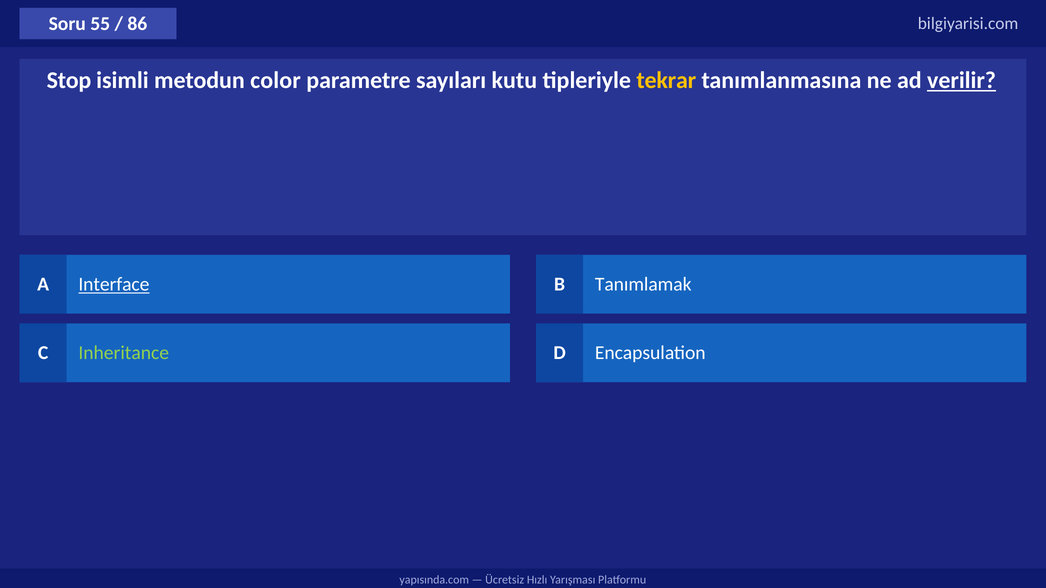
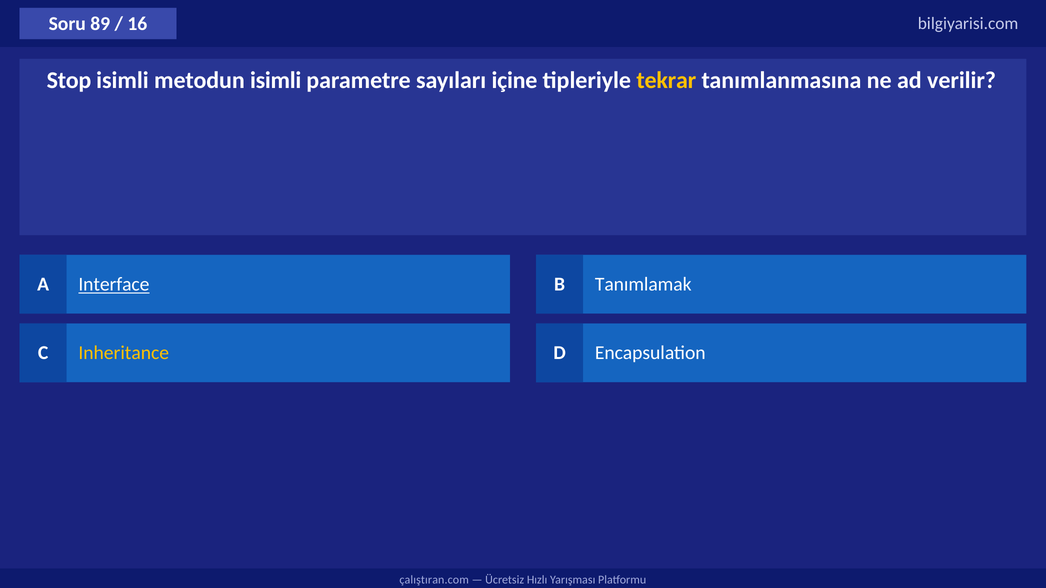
55: 55 -> 89
86: 86 -> 16
metodun color: color -> isimli
kutu: kutu -> içine
verilir underline: present -> none
Inheritance colour: light green -> yellow
yapısında.com: yapısında.com -> çalıştıran.com
